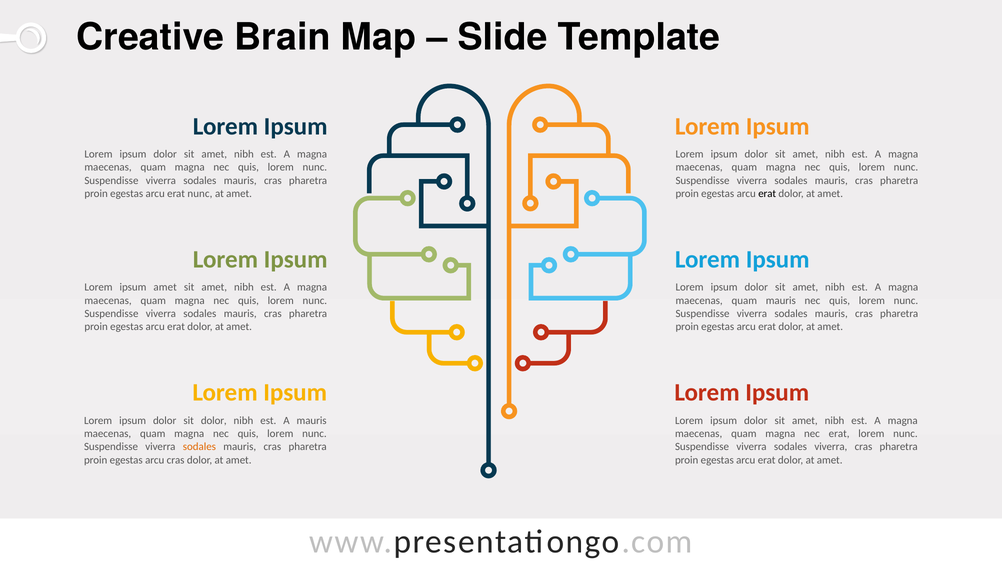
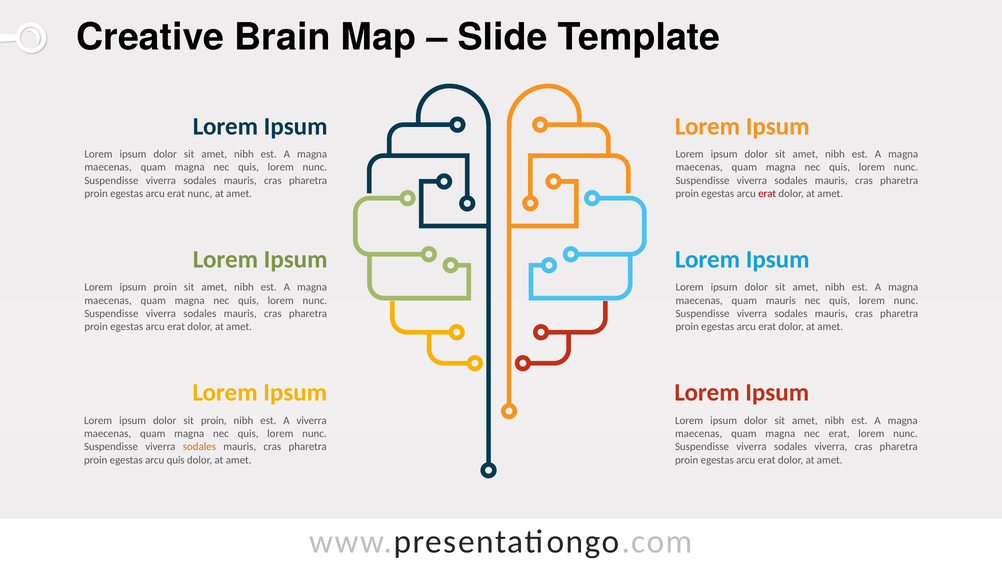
erat at (767, 193) colour: black -> red
ipsum amet: amet -> proin
sit dolor: dolor -> proin
A mauris: mauris -> viverra
arcu cras: cras -> quis
